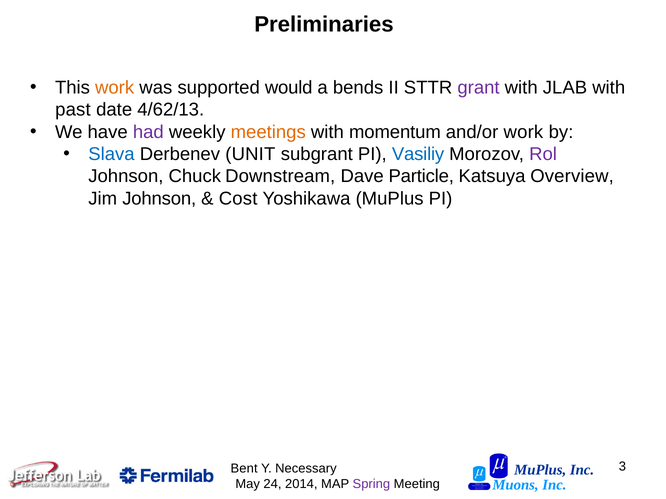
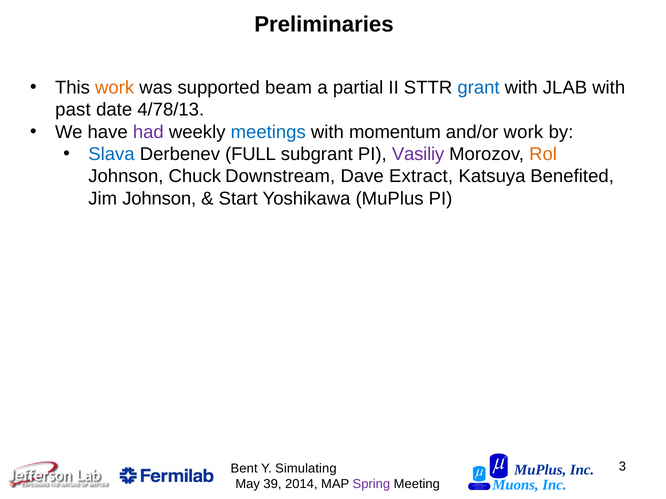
would: would -> beam
bends: bends -> partial
grant colour: purple -> blue
4/62/13: 4/62/13 -> 4/78/13
meetings colour: orange -> blue
UNIT: UNIT -> FULL
Vasiliy colour: blue -> purple
Rol colour: purple -> orange
Particle: Particle -> Extract
Overview: Overview -> Benefited
Cost: Cost -> Start
Necessary: Necessary -> Simulating
24: 24 -> 39
